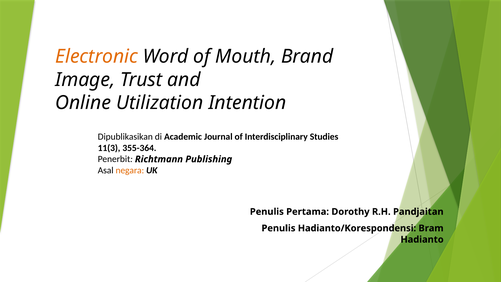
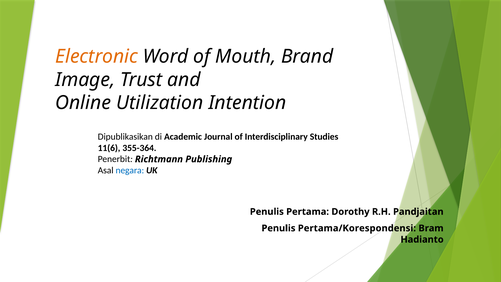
11(3: 11(3 -> 11(6
negara colour: orange -> blue
Hadianto/Korespondensi: Hadianto/Korespondensi -> Pertama/Korespondensi
